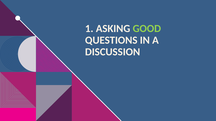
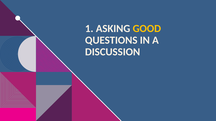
GOOD colour: light green -> yellow
